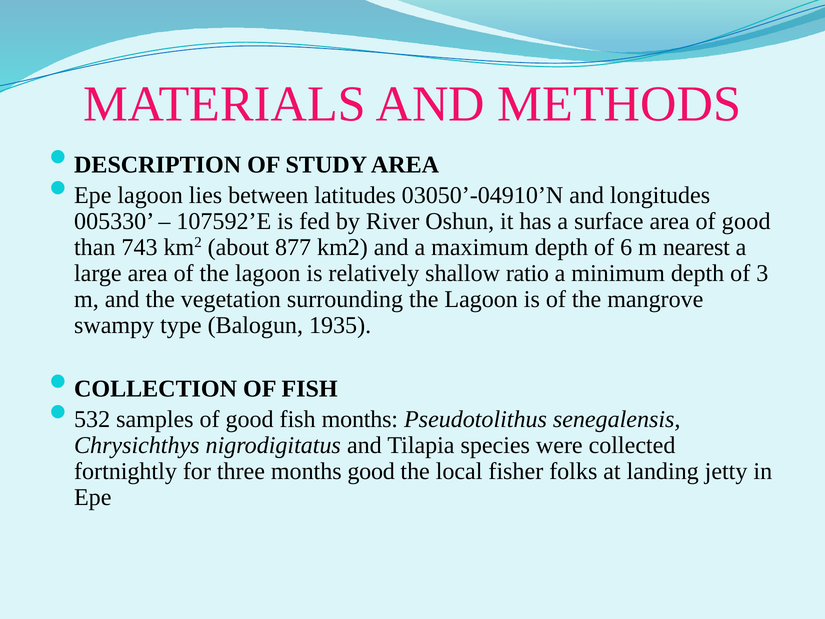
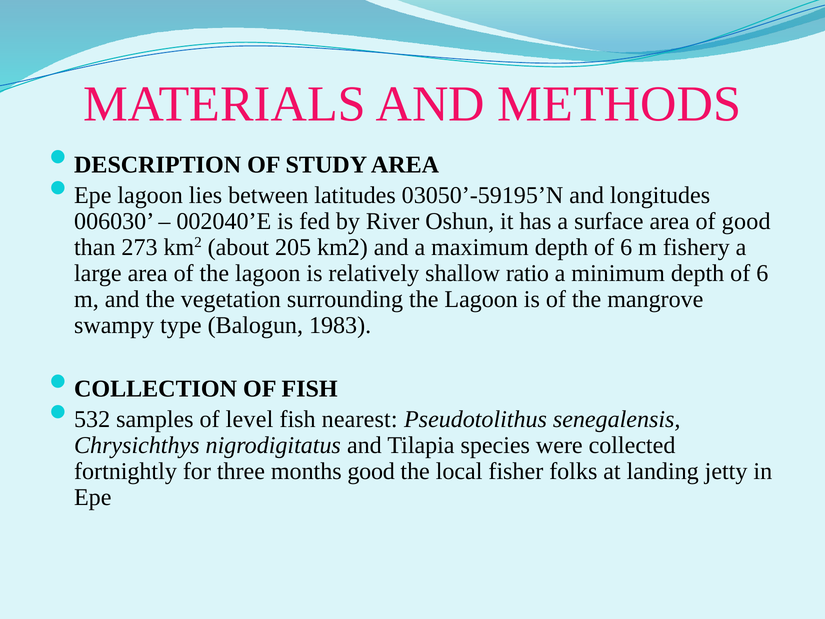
03050’-04910’N: 03050’-04910’N -> 03050’-59195’N
005330: 005330 -> 006030
107592’E: 107592’E -> 002040’E
743: 743 -> 273
877: 877 -> 205
nearest: nearest -> fishery
minimum depth of 3: 3 -> 6
1935: 1935 -> 1983
samples of good: good -> level
fish months: months -> nearest
